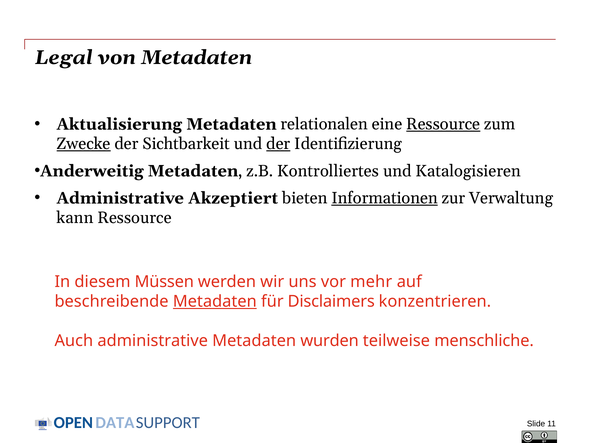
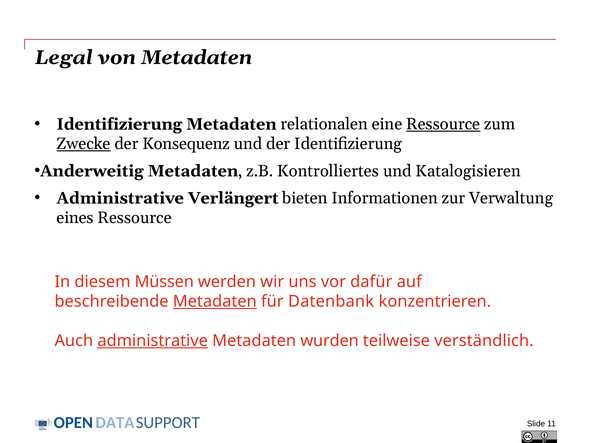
Aktualisierung at (119, 124): Aktualisierung -> Identifizierung
Sichtbarkeit: Sichtbarkeit -> Konsequenz
der at (278, 144) underline: present -> none
Akzeptiert: Akzeptiert -> Verlängert
Informationen underline: present -> none
kann: kann -> eines
mehr: mehr -> dafür
Disclaimers: Disclaimers -> Datenbank
administrative at (153, 340) underline: none -> present
menschliche: menschliche -> verständlich
